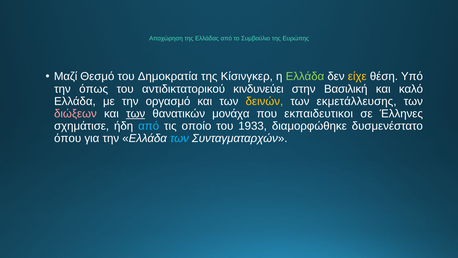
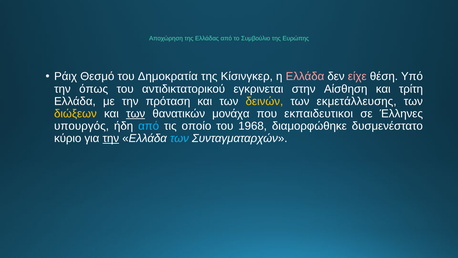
Μαζί: Μαζί -> Ράιχ
Ελλάδα at (305, 76) colour: light green -> pink
είχε colour: yellow -> pink
κινδυνεύει: κινδυνεύει -> εγκρινεται
Βασιλική: Βασιλική -> Αίσθηση
καλό: καλό -> τρίτη
οργασμό: οργασμό -> πρόταση
διώξεων colour: pink -> yellow
σχημάτισε: σχημάτισε -> υπουργός
1933: 1933 -> 1968
όπου: όπου -> κύριο
την at (111, 138) underline: none -> present
